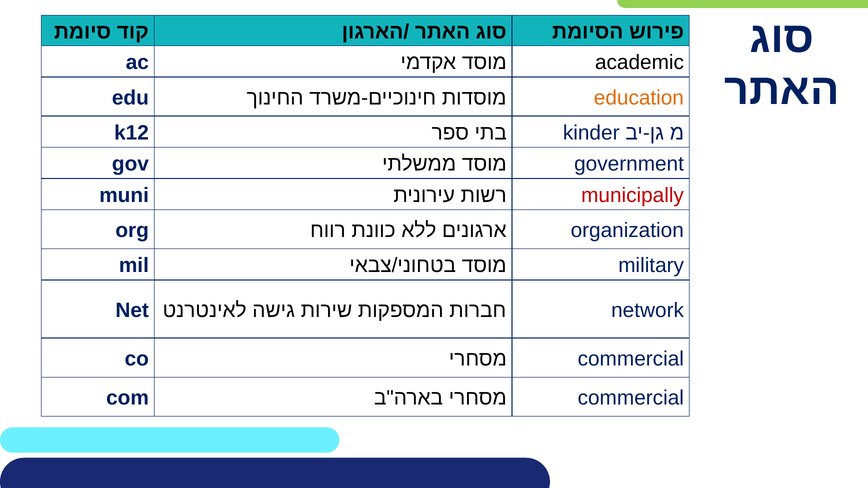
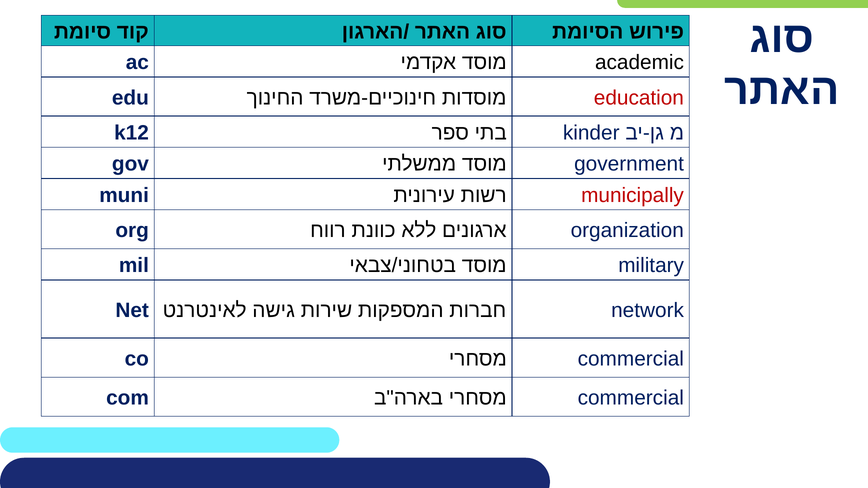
education colour: orange -> red
